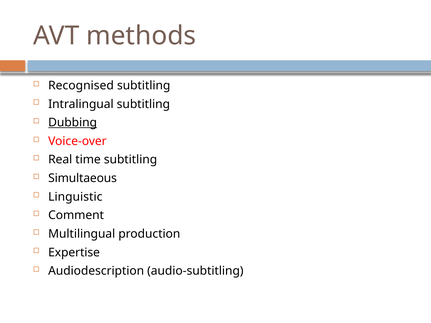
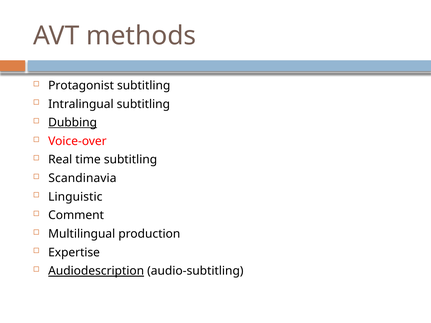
Recognised: Recognised -> Protagonist
Simultaeous: Simultaeous -> Scandinavia
Audiodescription underline: none -> present
